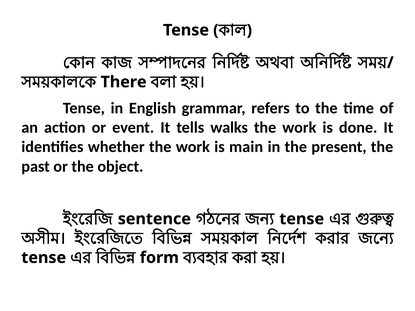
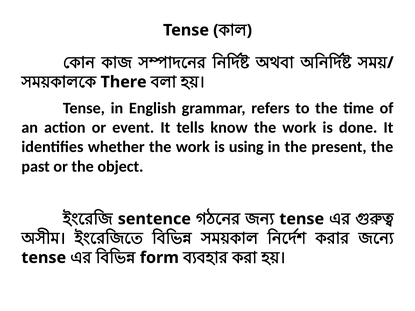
walks: walks -> know
main: main -> using
